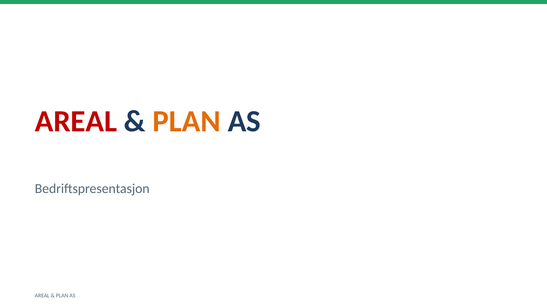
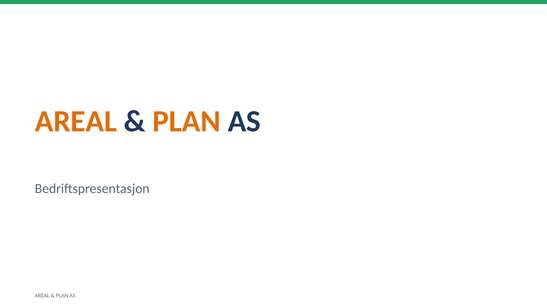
AREAL at (76, 121) colour: red -> orange
